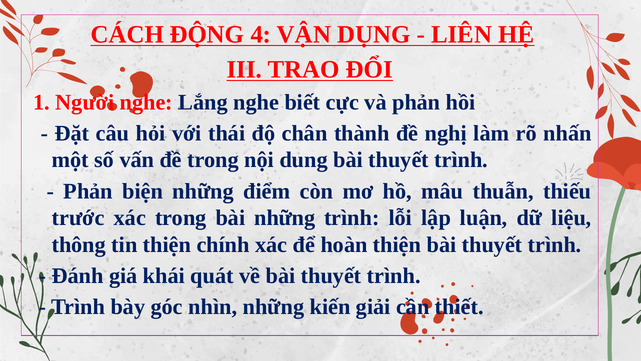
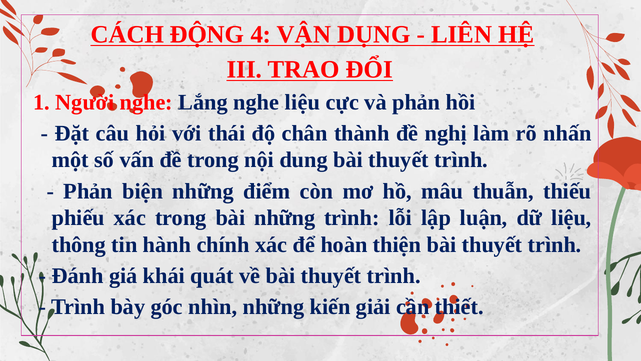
nghe biết: biết -> liệu
trước: trước -> phiếu
tin thiện: thiện -> hành
